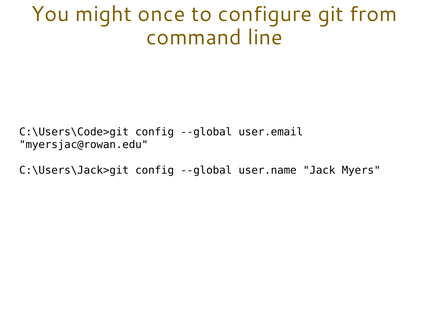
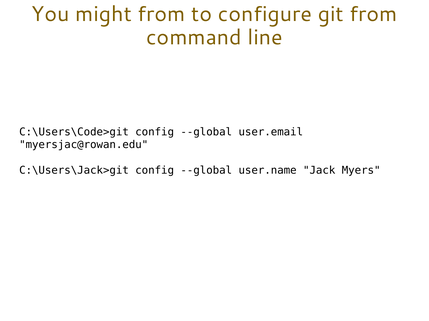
might once: once -> from
